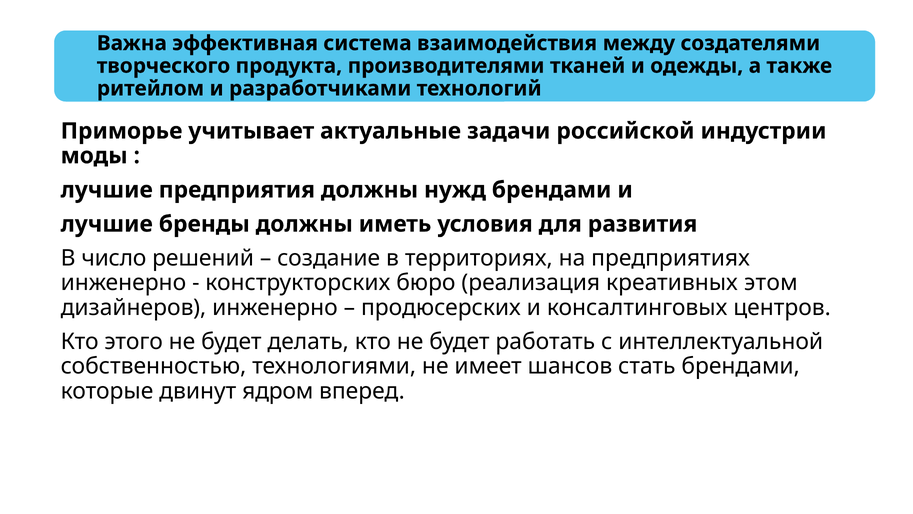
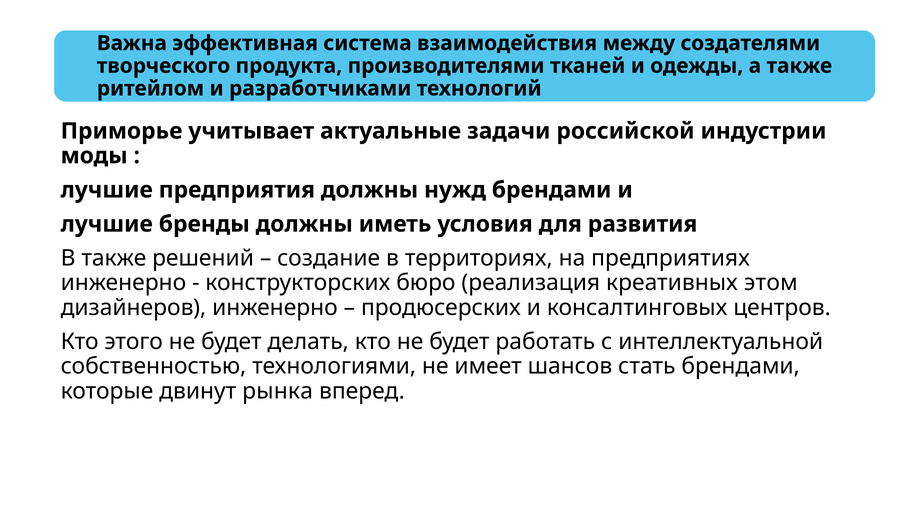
В число: число -> также
ядром: ядром -> рынка
